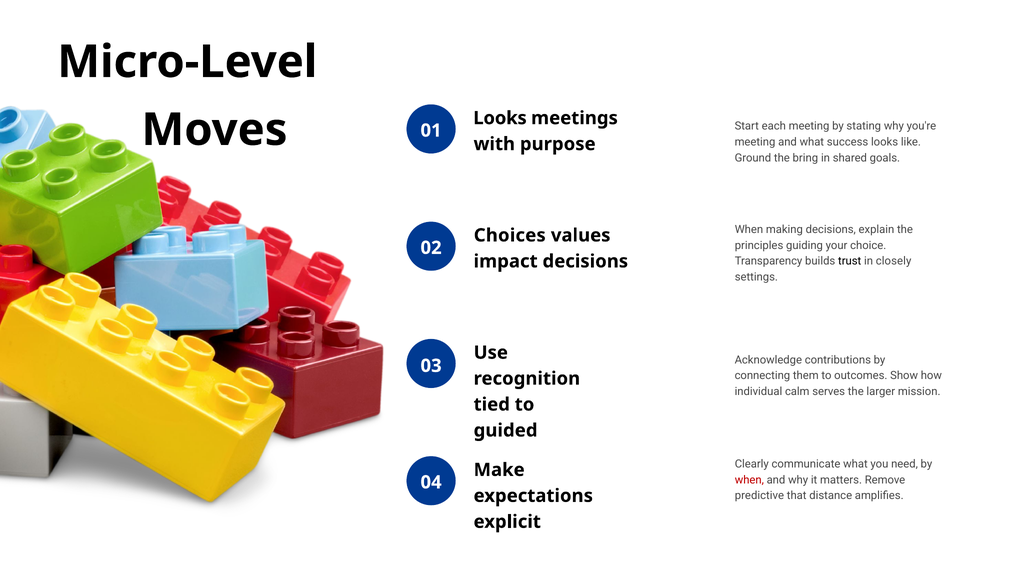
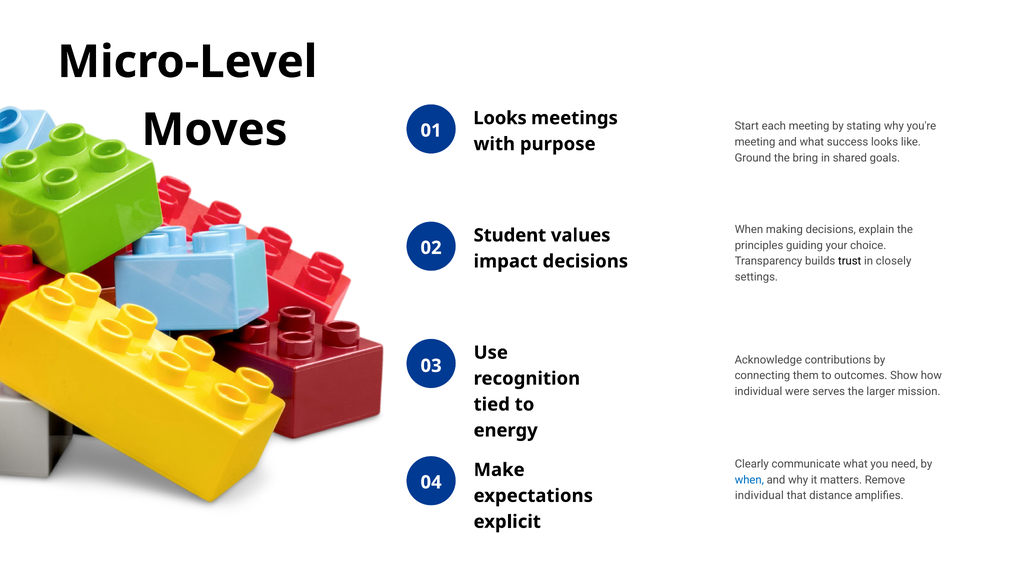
Choices: Choices -> Student
calm: calm -> were
guided: guided -> energy
when at (749, 480) colour: red -> blue
predictive at (759, 496): predictive -> individual
